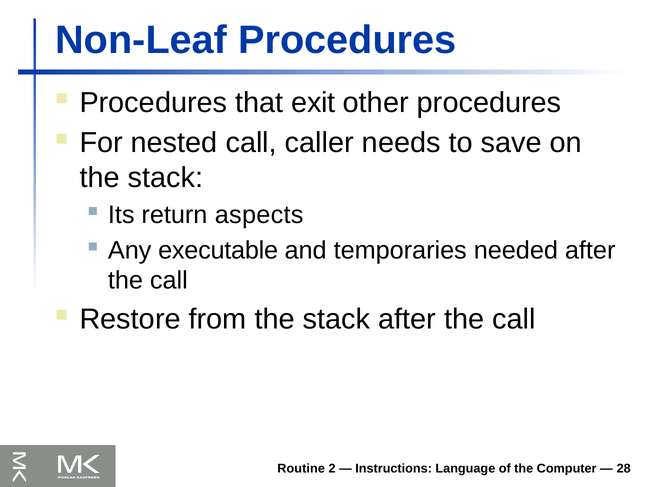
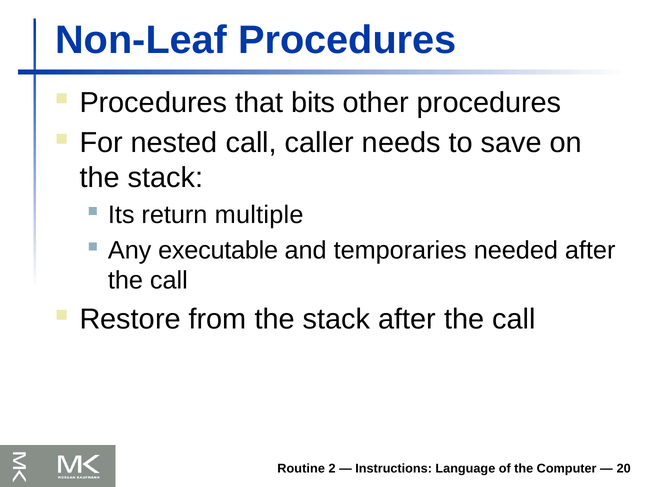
exit: exit -> bits
aspects: aspects -> multiple
28: 28 -> 20
